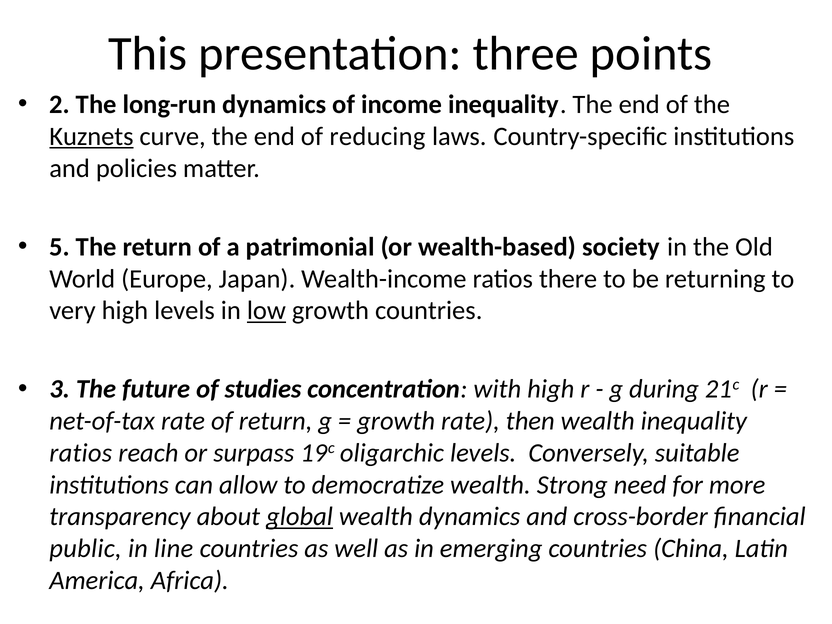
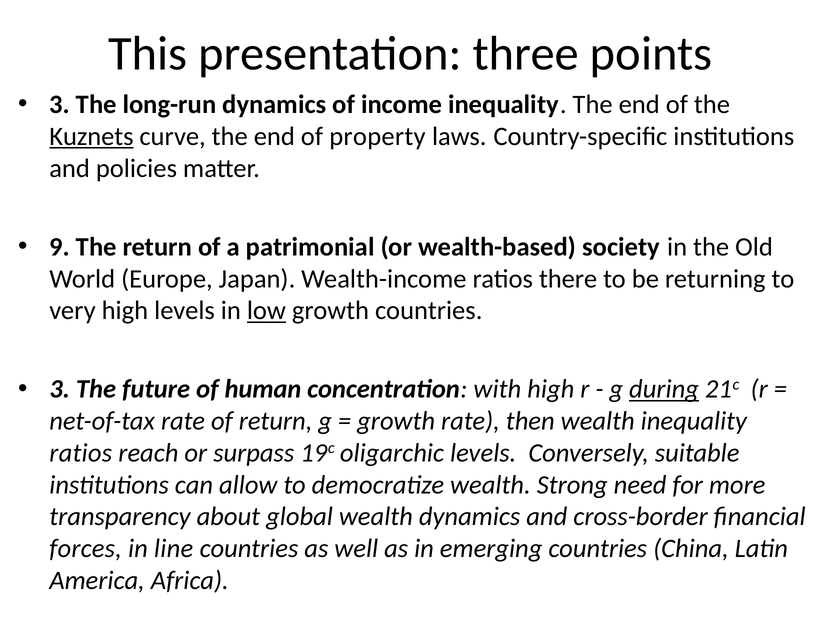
2 at (60, 105): 2 -> 3
reducing: reducing -> property
5: 5 -> 9
studies: studies -> human
during underline: none -> present
global underline: present -> none
public: public -> forces
